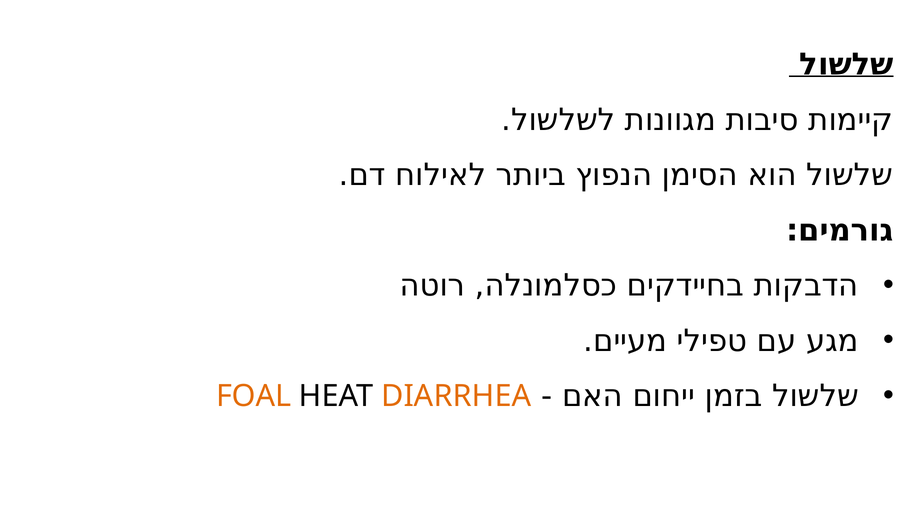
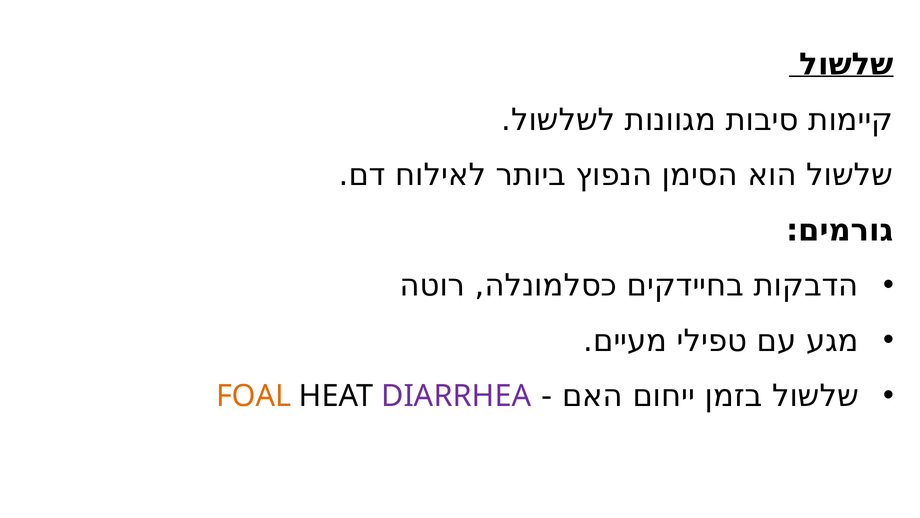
DIARRHEA colour: orange -> purple
